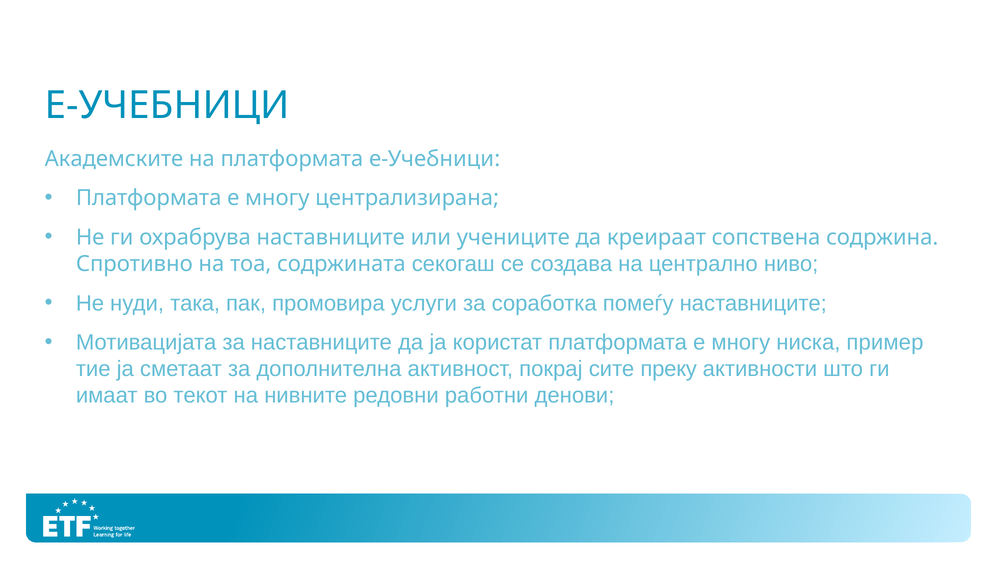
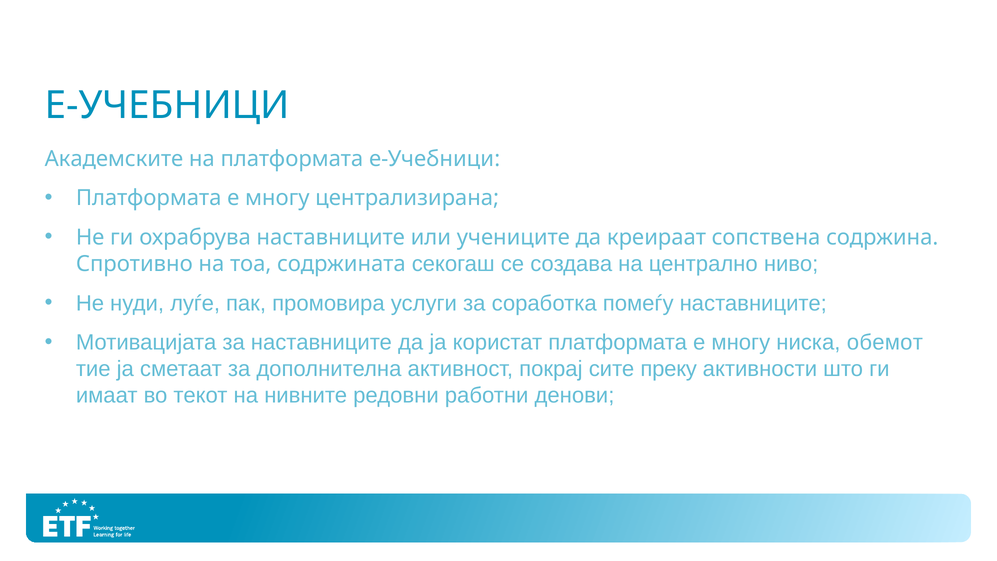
така: така -> луѓе
пример: пример -> обемот
